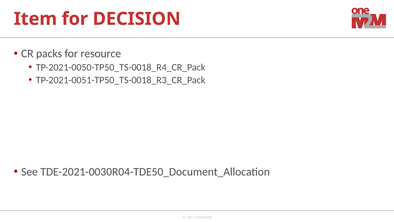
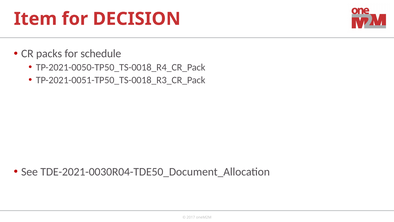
resource: resource -> schedule
